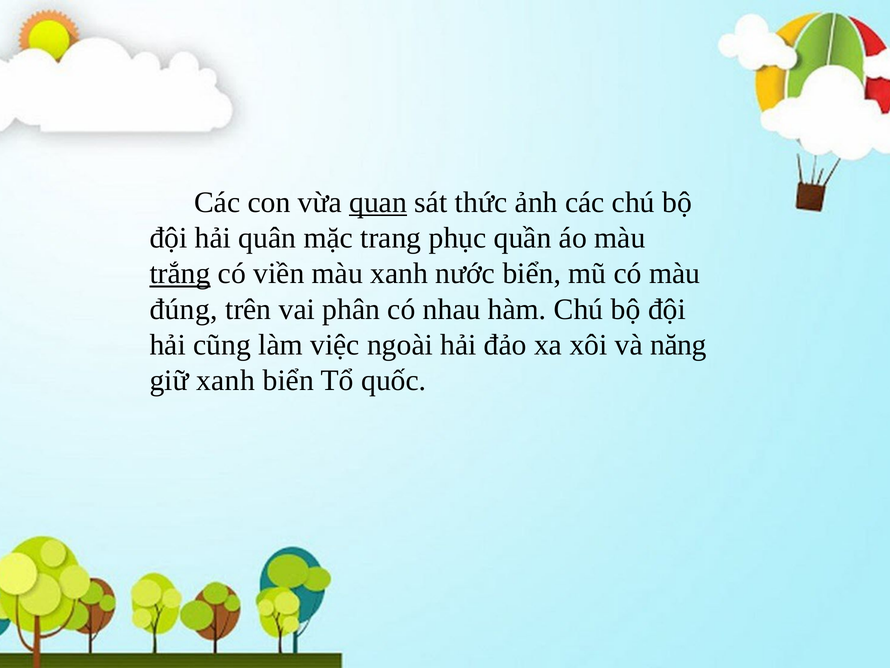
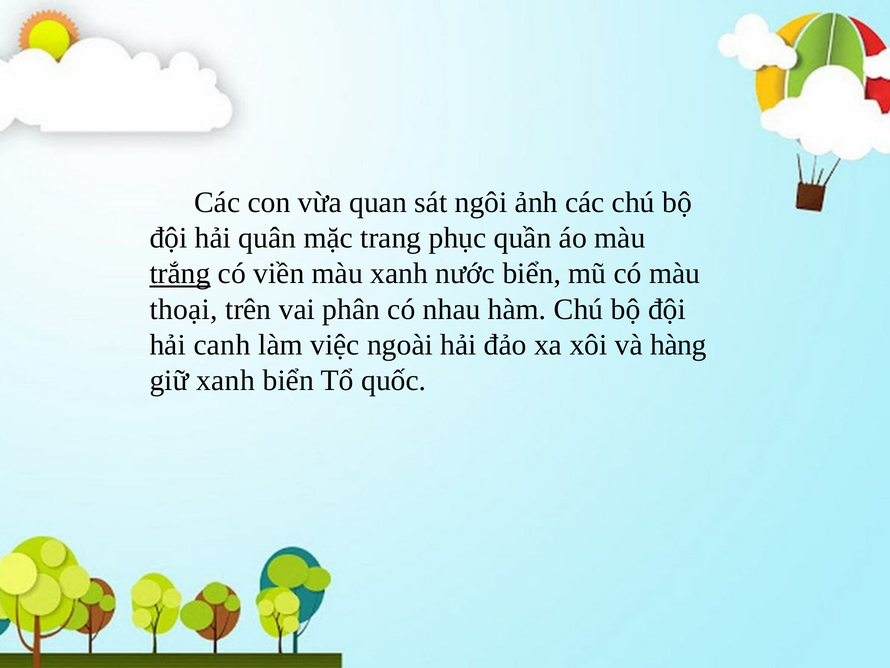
quan underline: present -> none
thức: thức -> ngôi
đúng: đúng -> thoại
cũng: cũng -> canh
năng: năng -> hàng
